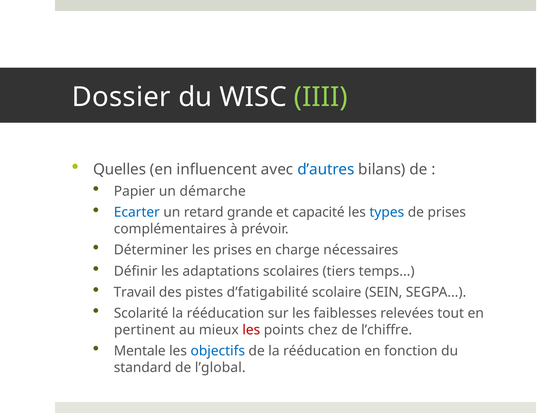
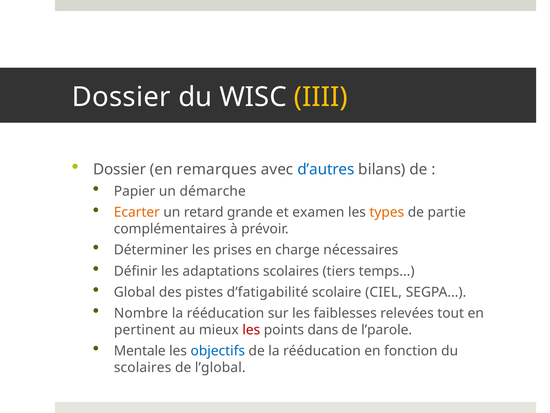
IIII colour: light green -> yellow
Quelles at (120, 169): Quelles -> Dossier
influencent: influencent -> remarques
Ecarter colour: blue -> orange
capacité: capacité -> examen
types colour: blue -> orange
de prises: prises -> partie
Travail: Travail -> Global
SEIN: SEIN -> CIEL
Scolarité: Scolarité -> Nombre
chez: chez -> dans
l’chiffre: l’chiffre -> l’parole
standard at (143, 367): standard -> scolaires
